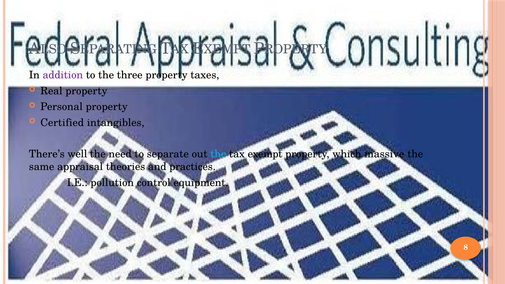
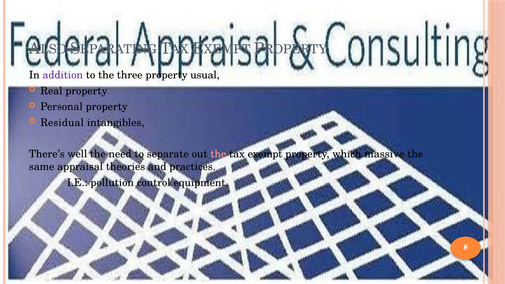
taxes: taxes -> usual
Certified: Certified -> Residual
the at (218, 154) colour: light blue -> pink
